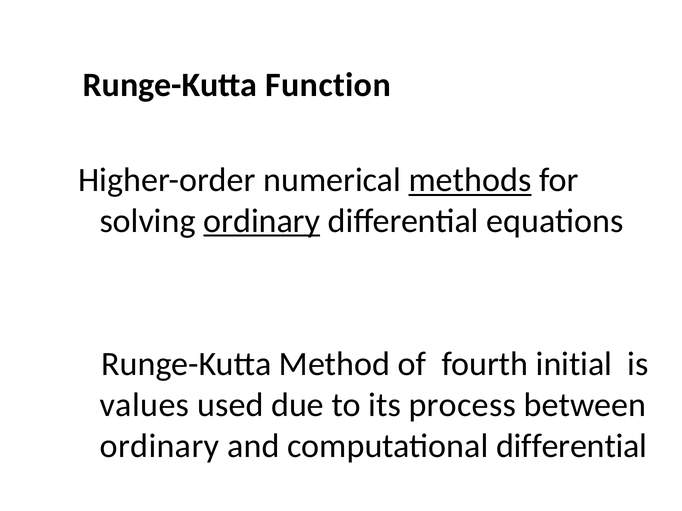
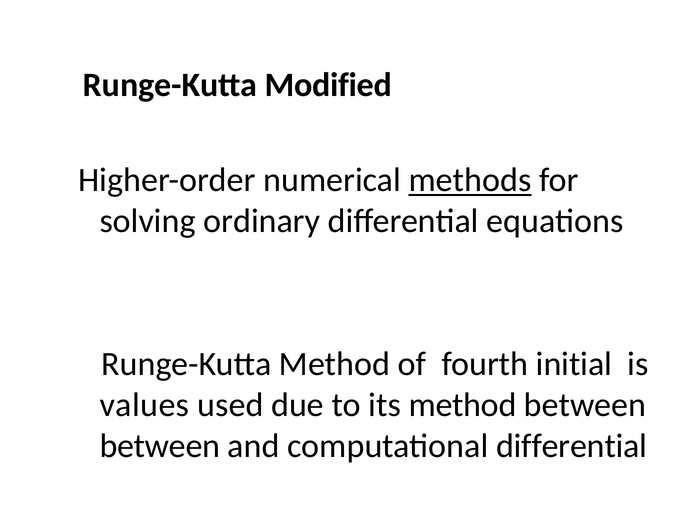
Function: Function -> Modified
ordinary at (262, 221) underline: present -> none
its process: process -> method
ordinary at (160, 446): ordinary -> between
